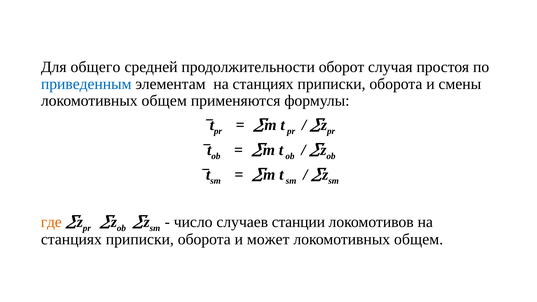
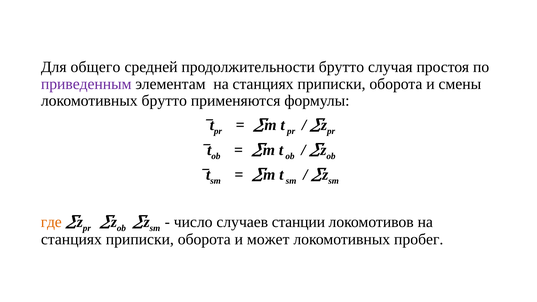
продолжительности оборот: оборот -> брутто
приведенным colour: blue -> purple
общем at (164, 101): общем -> брутто
общем at (419, 239): общем -> пробег
